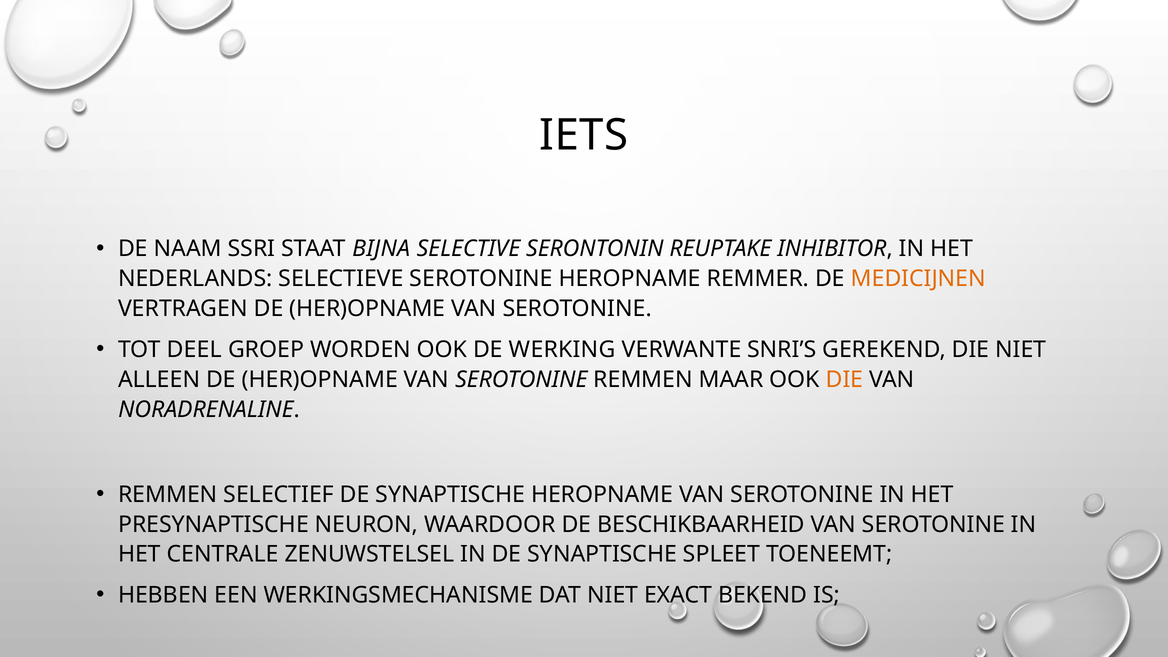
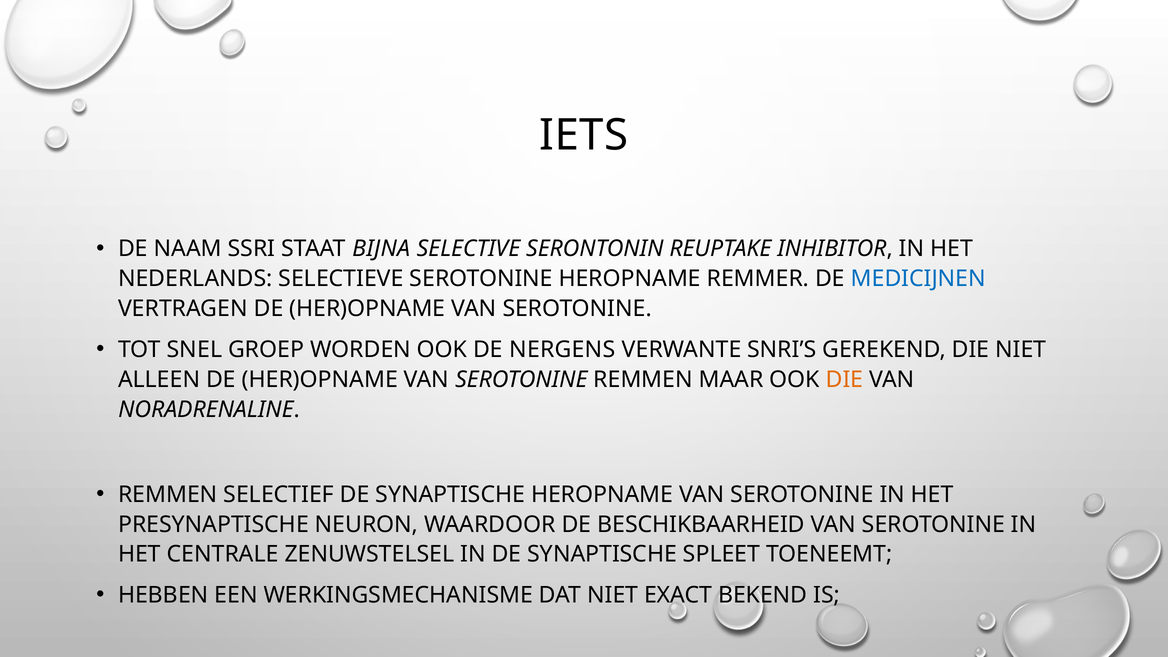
MEDICIJNEN colour: orange -> blue
DEEL: DEEL -> SNEL
WERKING: WERKING -> NERGENS
